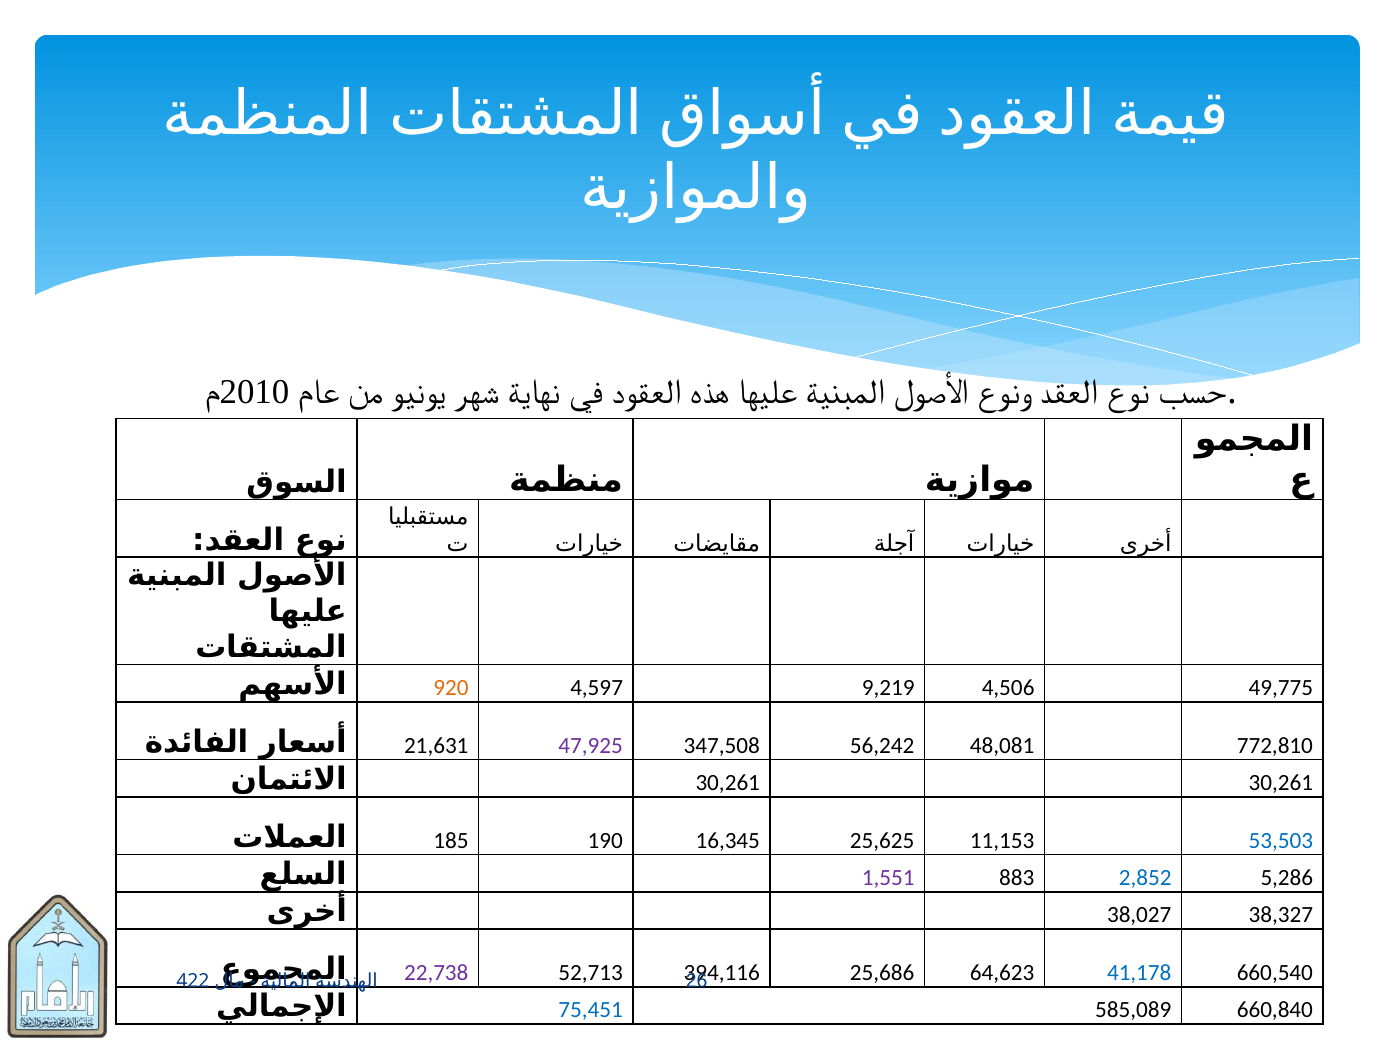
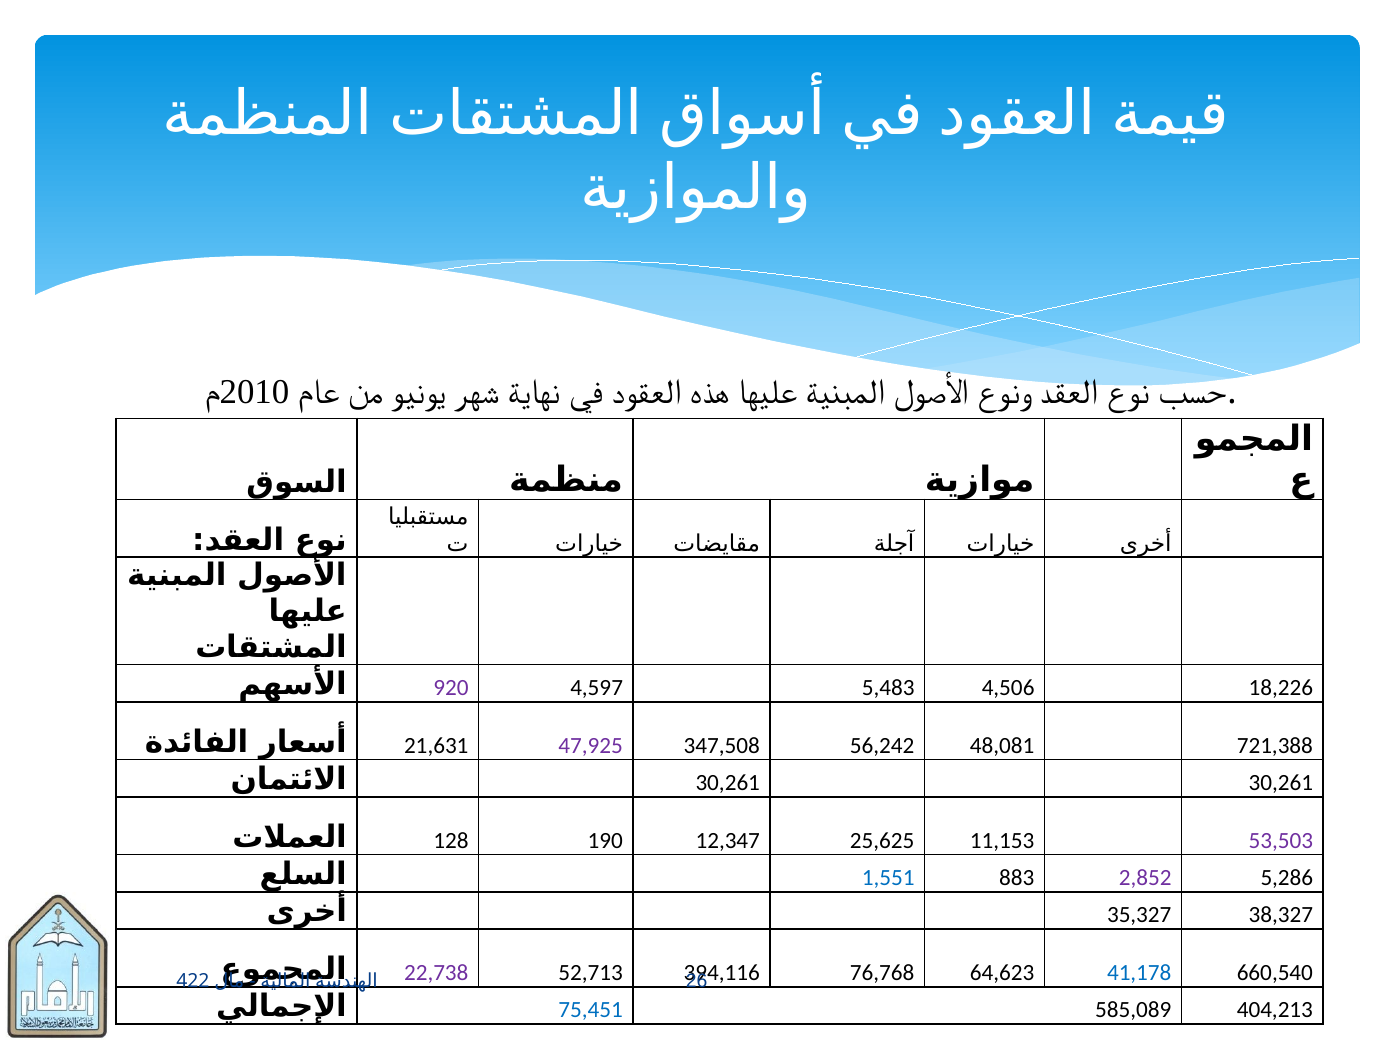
920 colour: orange -> purple
9,219: 9,219 -> 5,483
49,775: 49,775 -> 18,226
772,810: 772,810 -> 721,388
185: 185 -> 128
16,345: 16,345 -> 12,347
53,503 colour: blue -> purple
1,551 colour: purple -> blue
2,852 colour: blue -> purple
38,027: 38,027 -> 35,327
25,686: 25,686 -> 76,768
660,840: 660,840 -> 404,213
